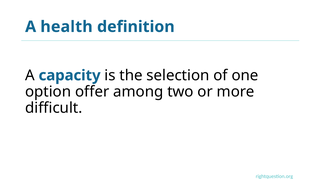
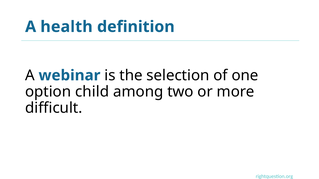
capacity: capacity -> webinar
offer: offer -> child
